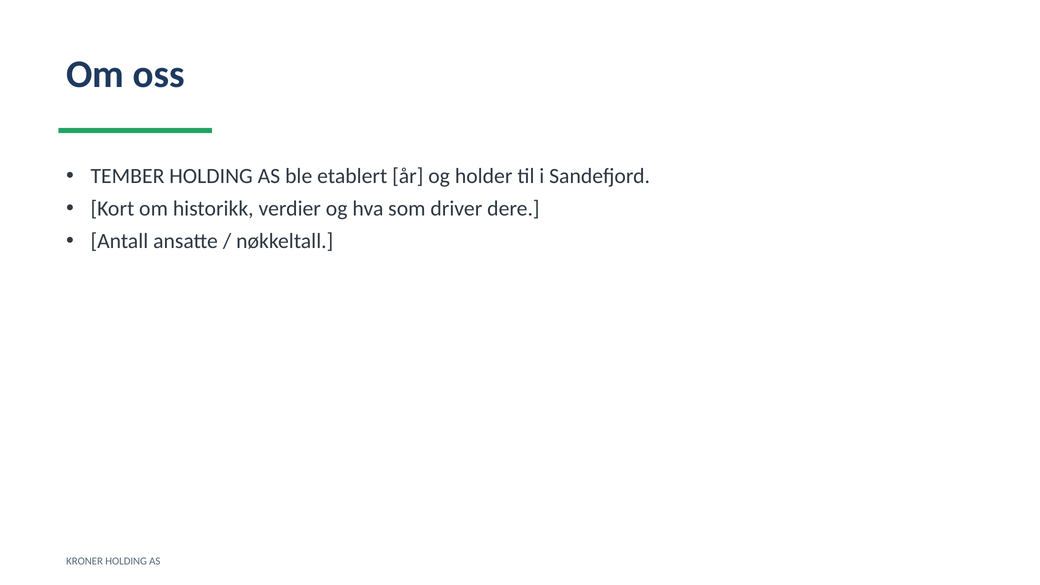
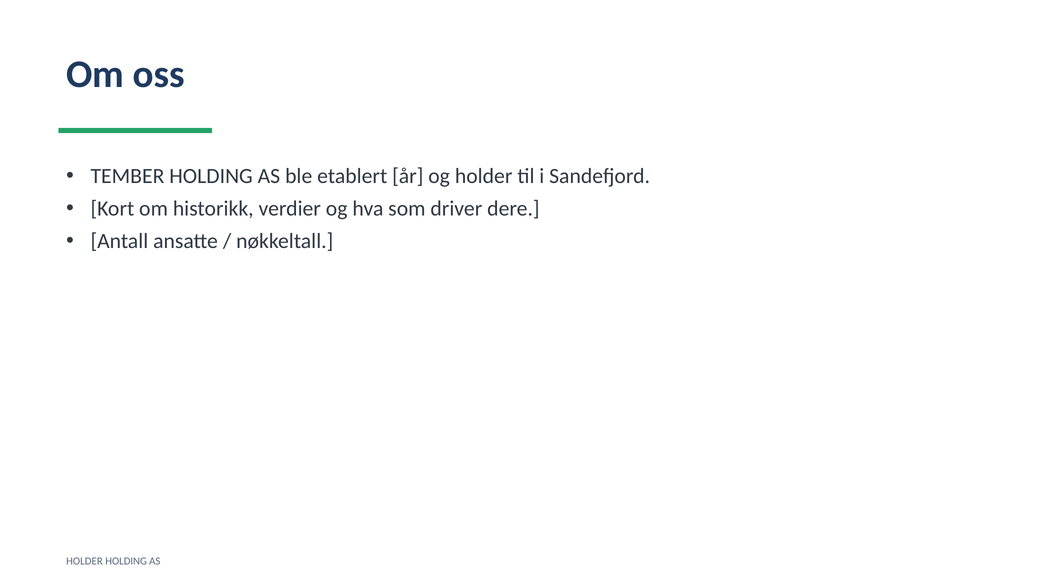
KRONER at (85, 561): KRONER -> HOLDER
